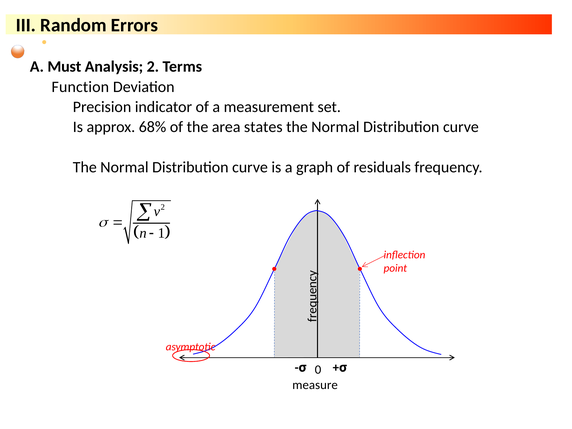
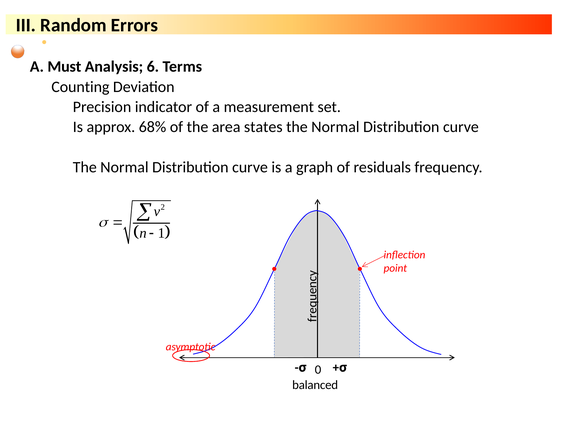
Analysis 2: 2 -> 6
Function: Function -> Counting
measure: measure -> balanced
